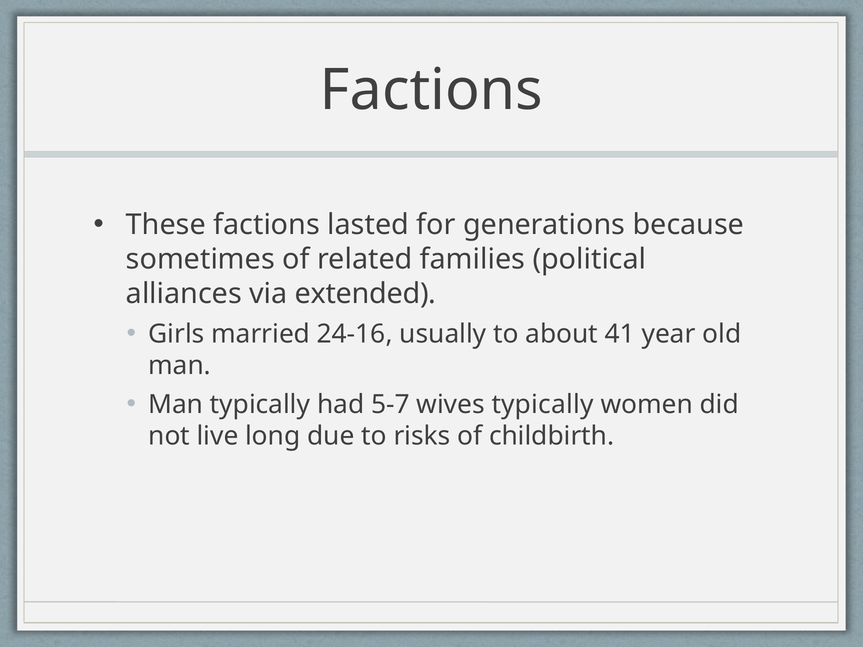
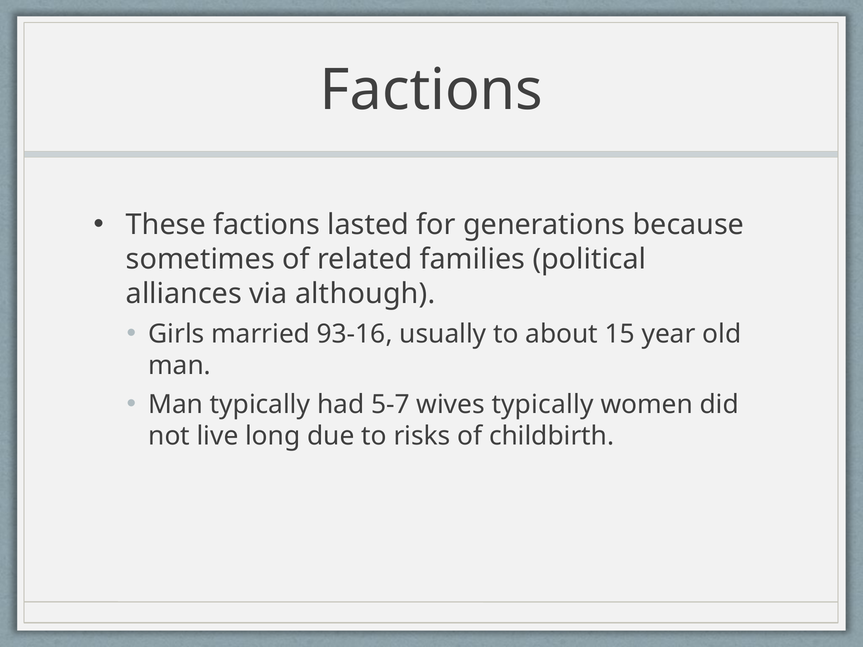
extended: extended -> although
24-16: 24-16 -> 93-16
41: 41 -> 15
